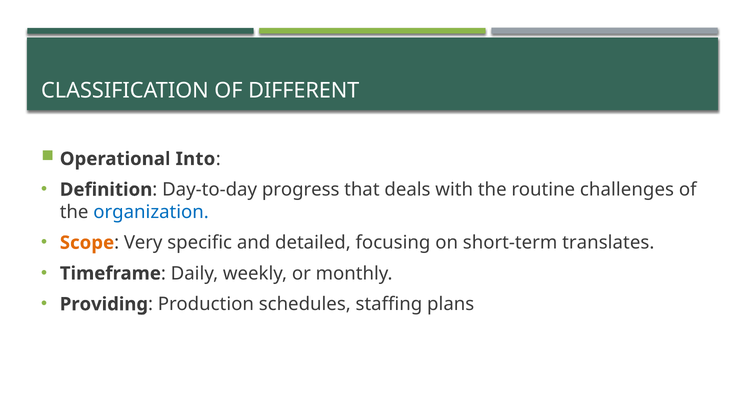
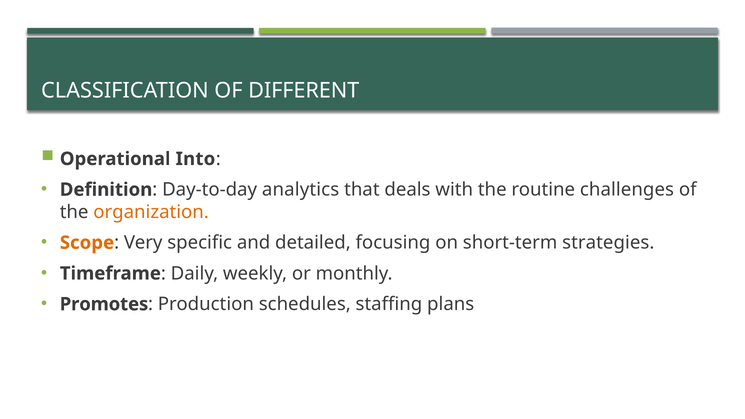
progress: progress -> analytics
organization colour: blue -> orange
translates: translates -> strategies
Providing: Providing -> Promotes
